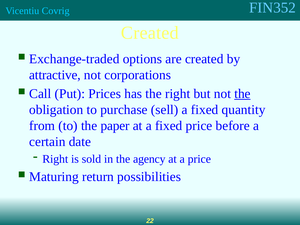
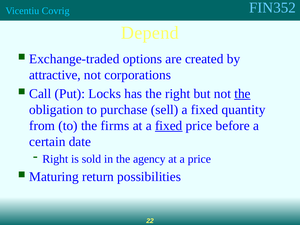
Created at (150, 33): Created -> Depend
Prices: Prices -> Locks
paper: paper -> firms
fixed at (169, 126) underline: none -> present
